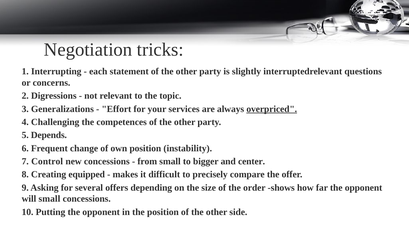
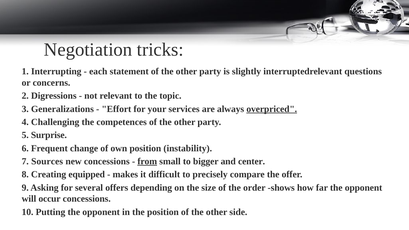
Depends: Depends -> Surprise
Control: Control -> Sources
from underline: none -> present
will small: small -> occur
